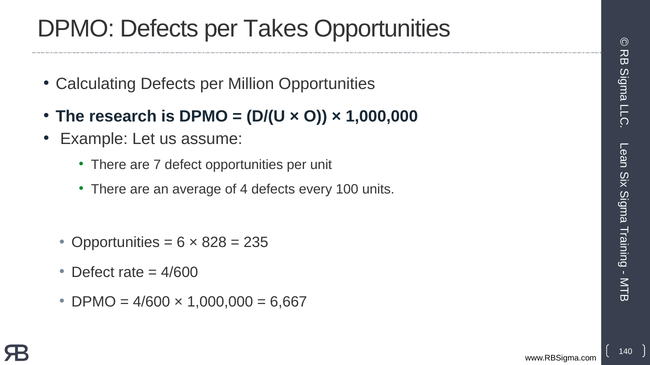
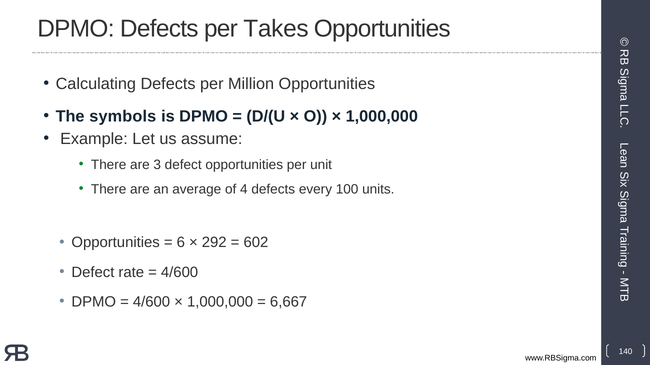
research: research -> symbols
7: 7 -> 3
828: 828 -> 292
235: 235 -> 602
